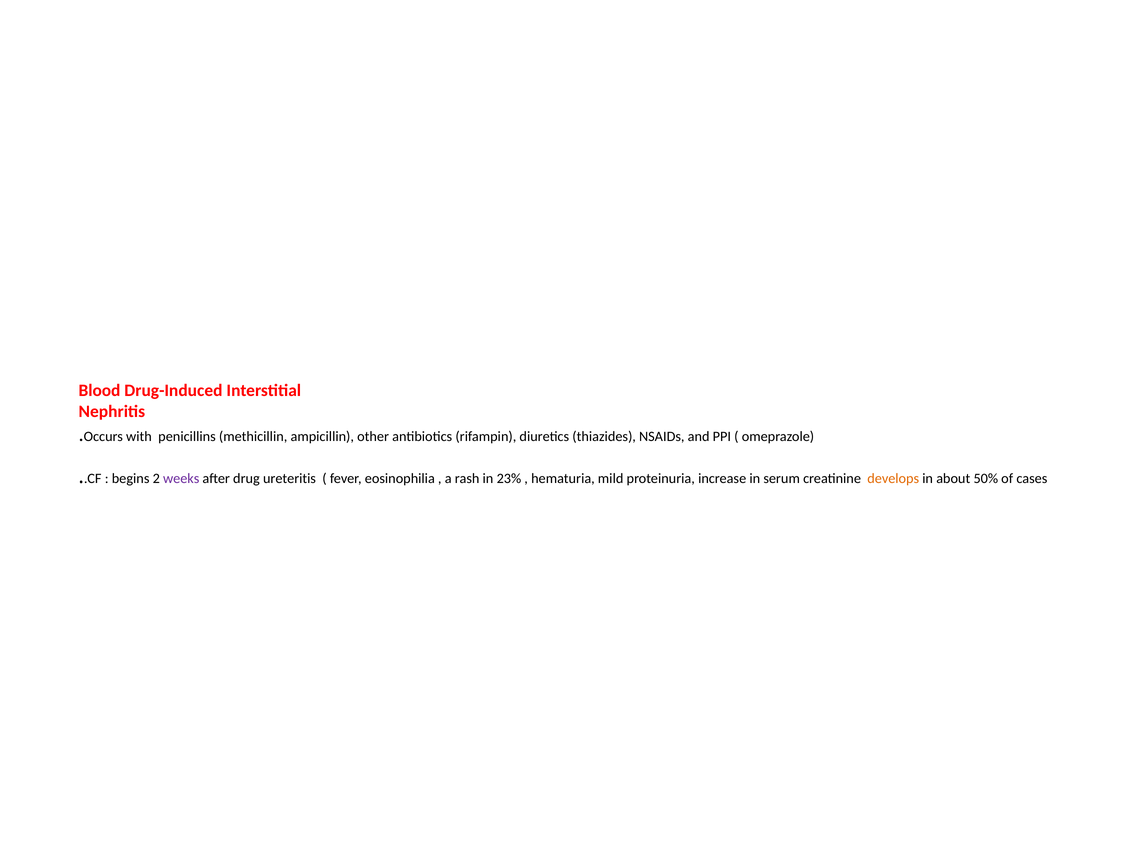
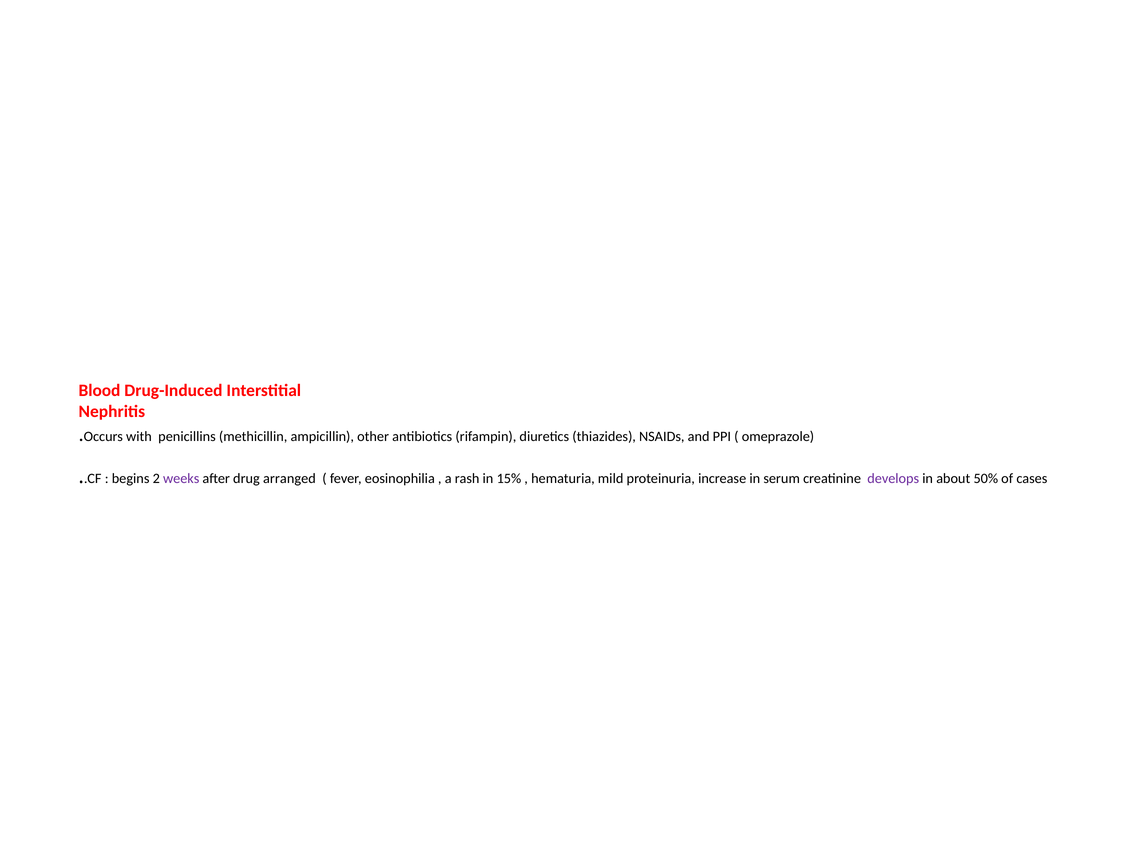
ureteritis: ureteritis -> arranged
23%: 23% -> 15%
develops colour: orange -> purple
